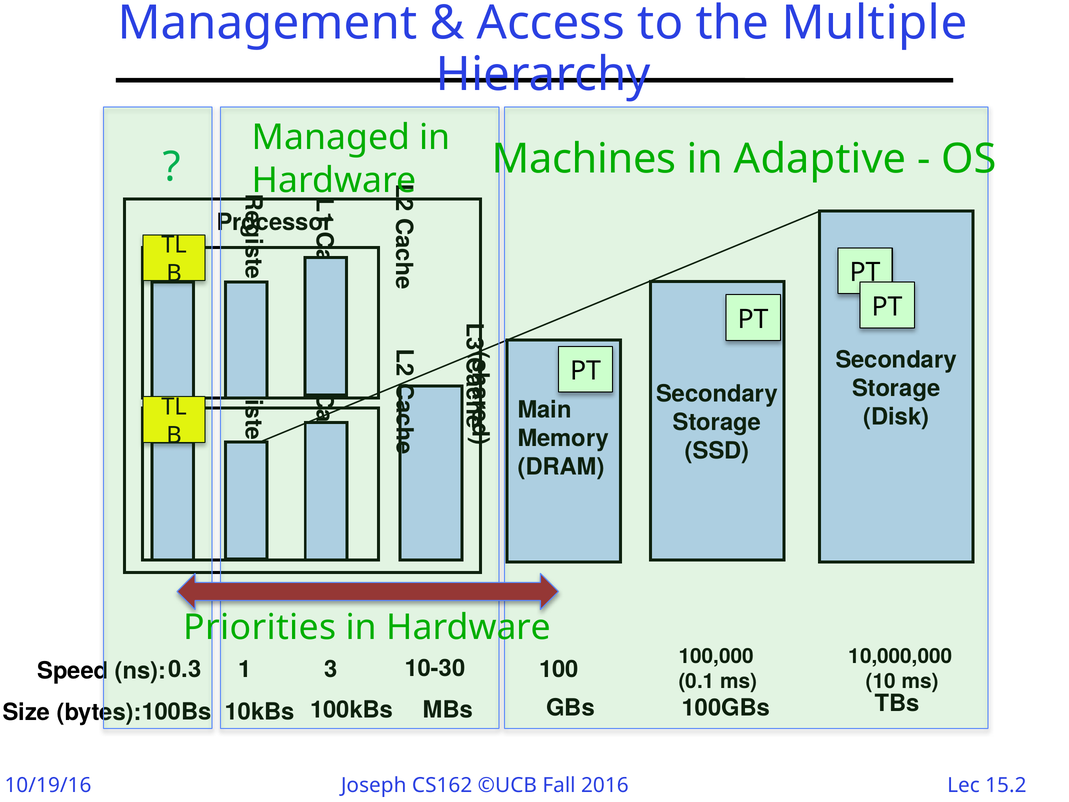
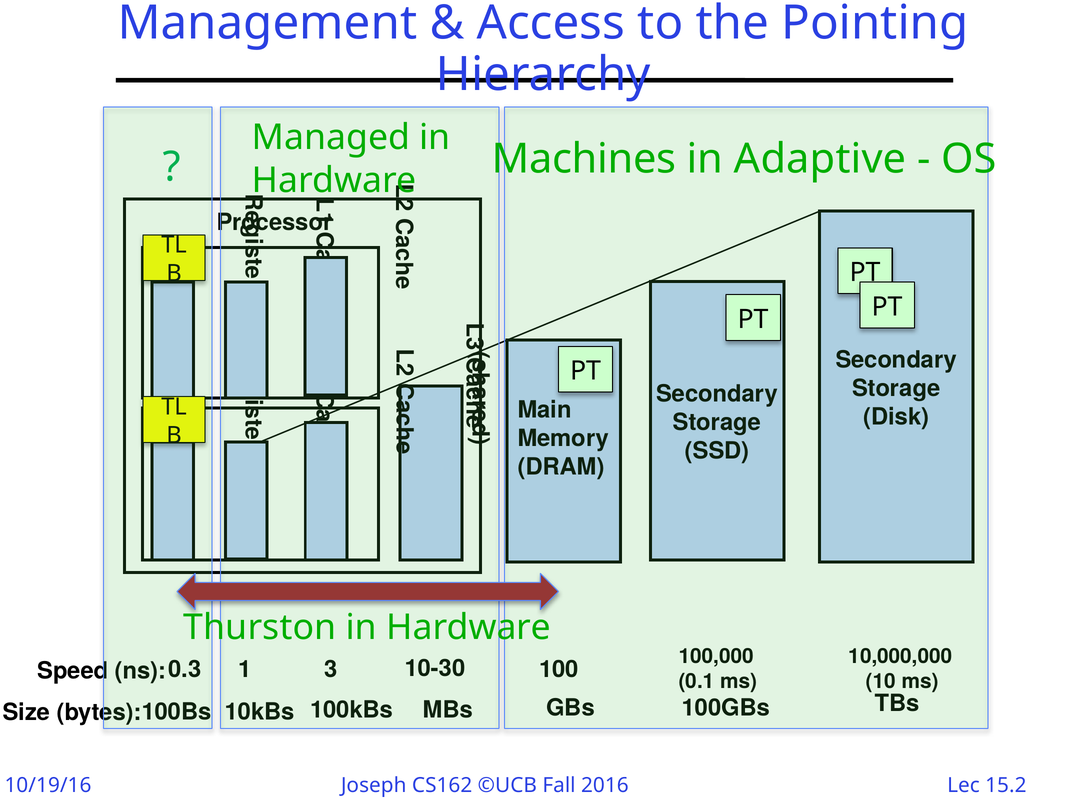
Multiple: Multiple -> Pointing
Priorities: Priorities -> Thurston
